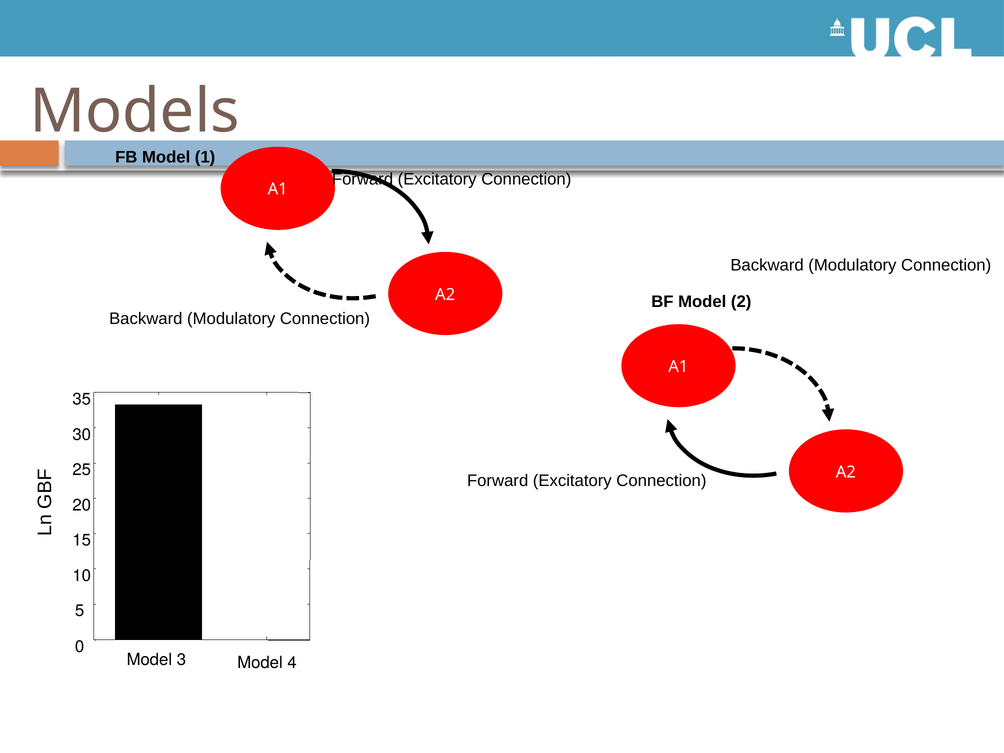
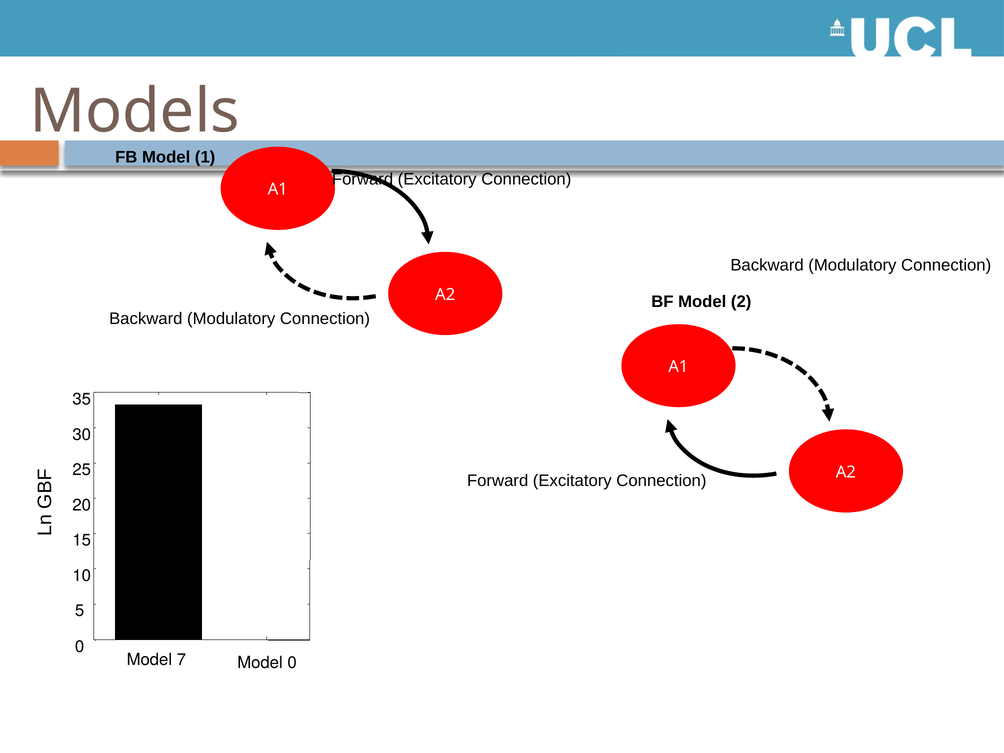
3: 3 -> 7
Model 4: 4 -> 0
